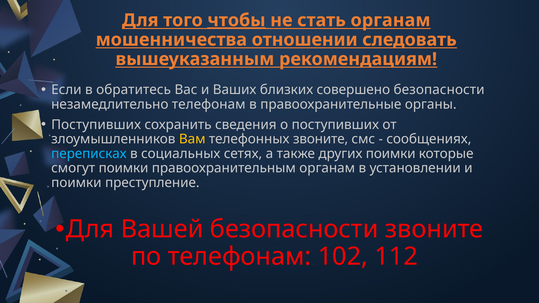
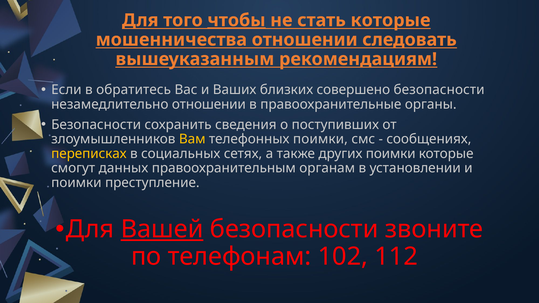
стать органам: органам -> которые
незамедлительно телефонам: телефонам -> отношении
Поступивших at (96, 125): Поступивших -> Безопасности
телефонных звоните: звоните -> поимки
переписках colour: light blue -> yellow
смогут поимки: поимки -> данных
Вашей underline: none -> present
